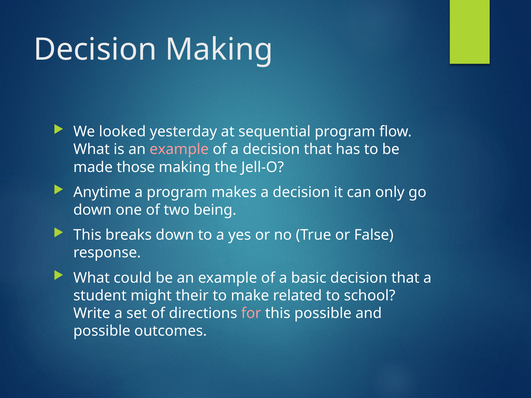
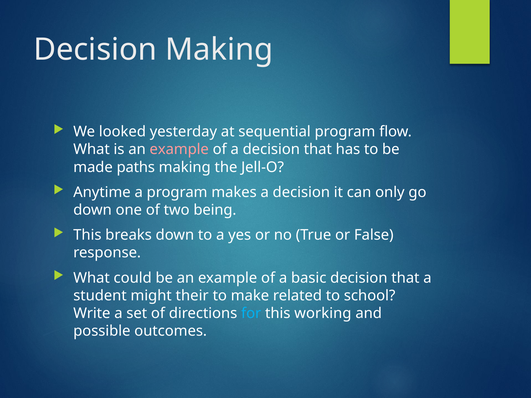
those: those -> paths
for colour: pink -> light blue
this possible: possible -> working
